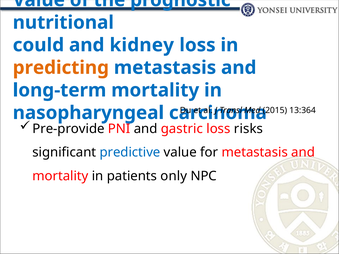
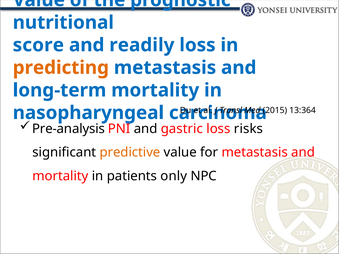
could: could -> score
kidney: kidney -> readily
Pre-provide: Pre-provide -> Pre-analysis
predictive colour: blue -> orange
